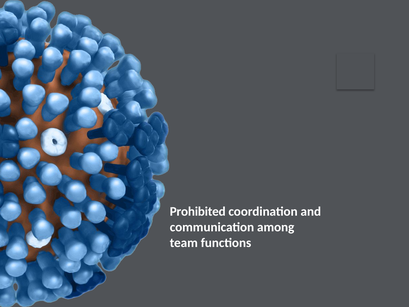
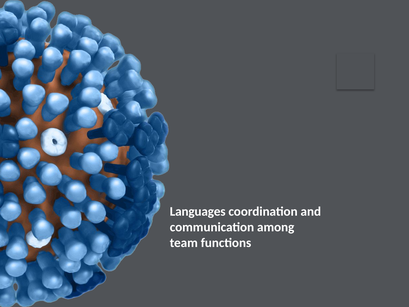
Prohibited: Prohibited -> Languages
